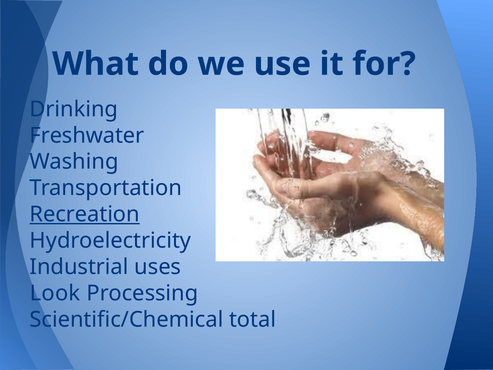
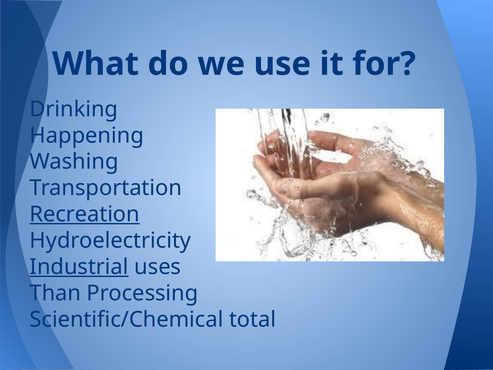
Freshwater: Freshwater -> Happening
Industrial underline: none -> present
Look: Look -> Than
